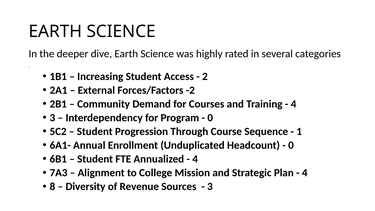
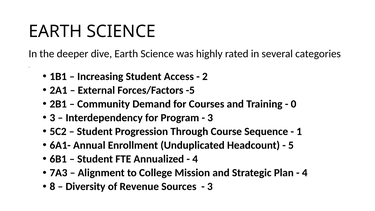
-2: -2 -> -5
4 at (294, 104): 4 -> 0
0 at (210, 118): 0 -> 3
0 at (291, 145): 0 -> 5
